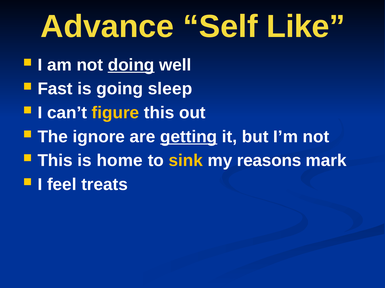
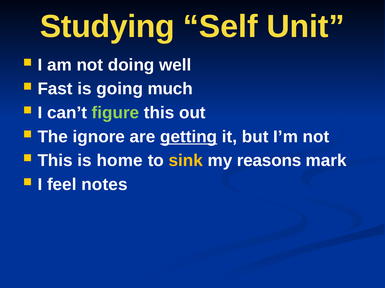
Advance: Advance -> Studying
Like: Like -> Unit
doing underline: present -> none
sleep: sleep -> much
figure colour: yellow -> light green
treats: treats -> notes
